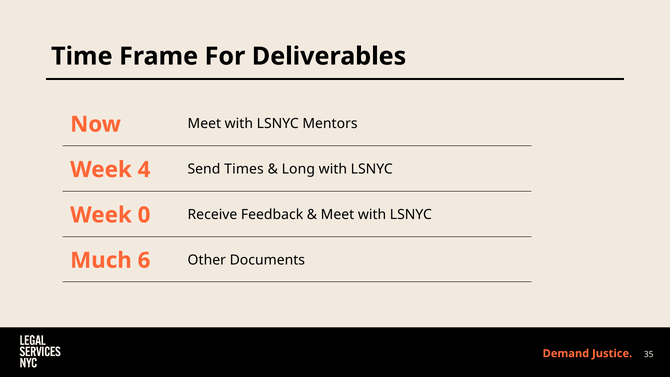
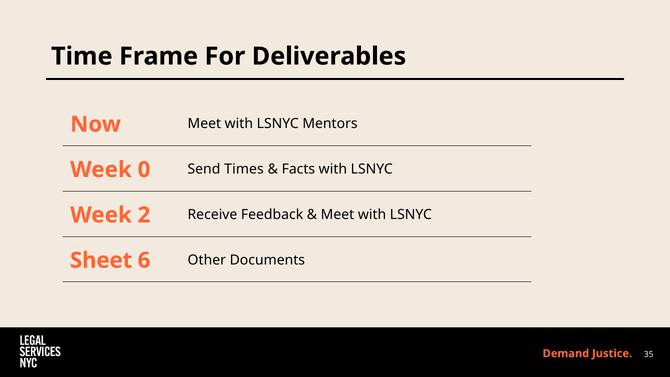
4: 4 -> 0
Long: Long -> Facts
0: 0 -> 2
Much: Much -> Sheet
